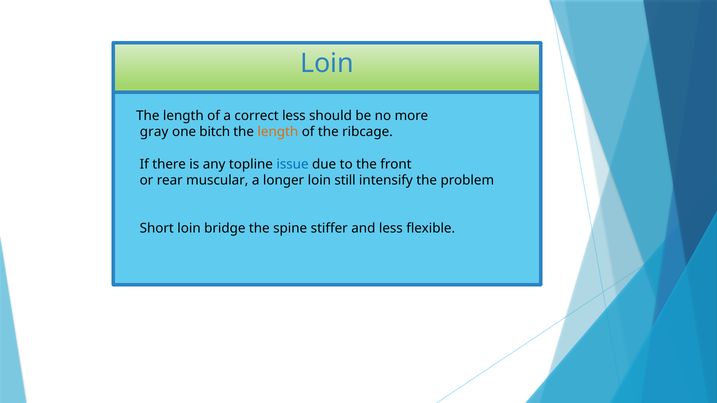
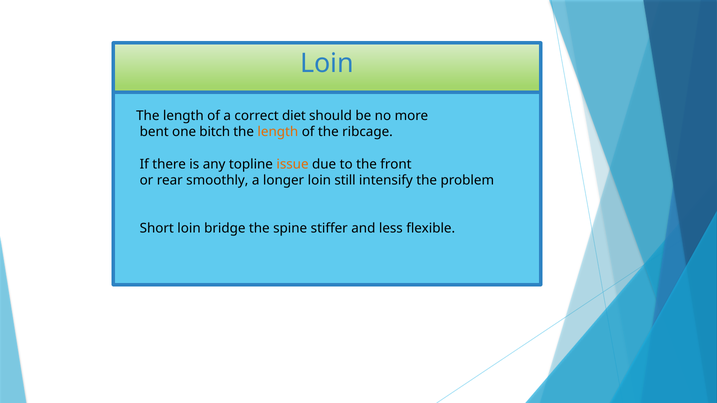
correct less: less -> diet
gray: gray -> bent
issue colour: blue -> orange
muscular: muscular -> smoothly
